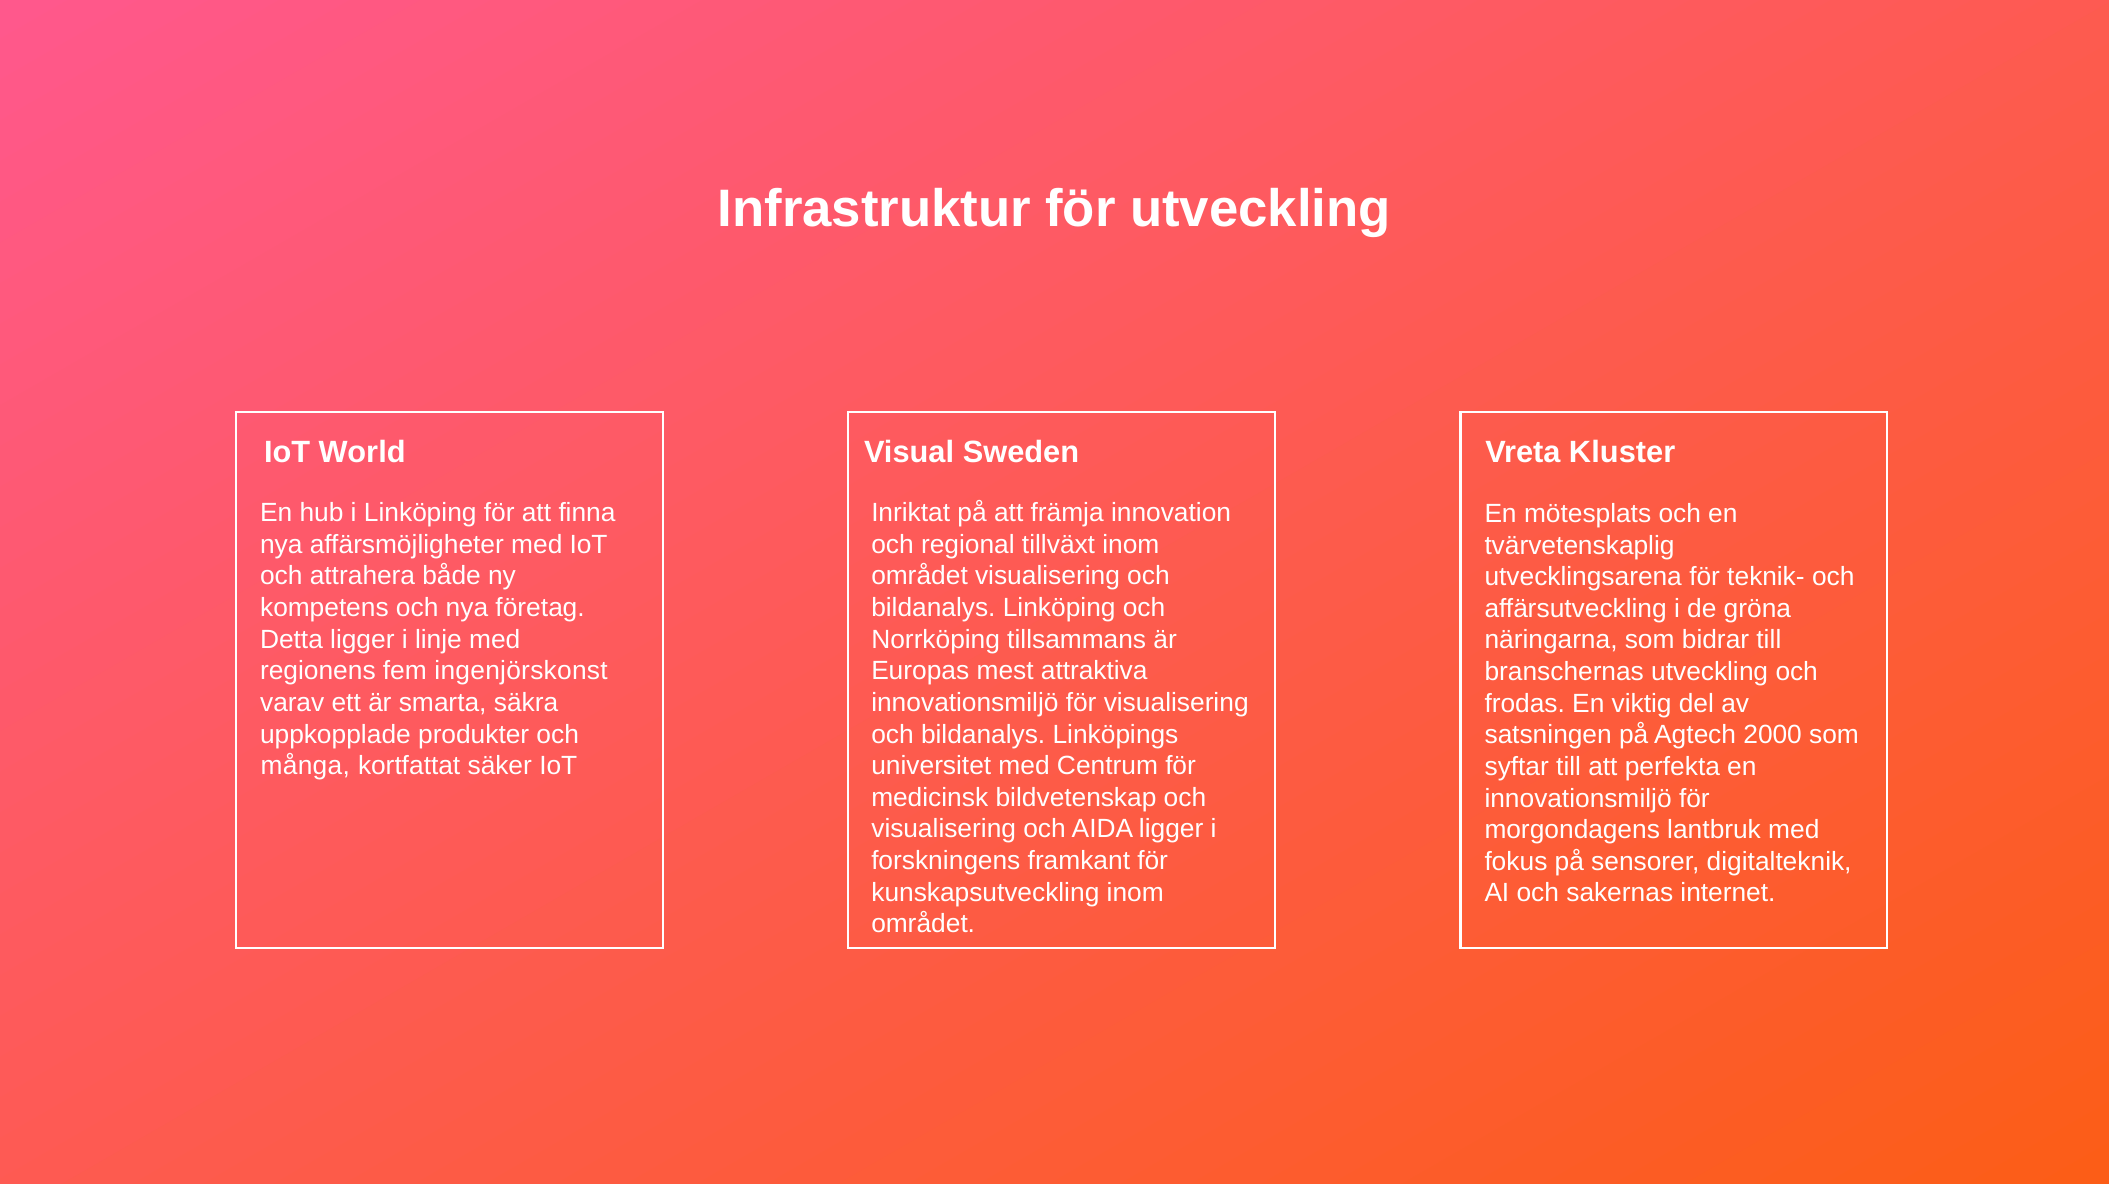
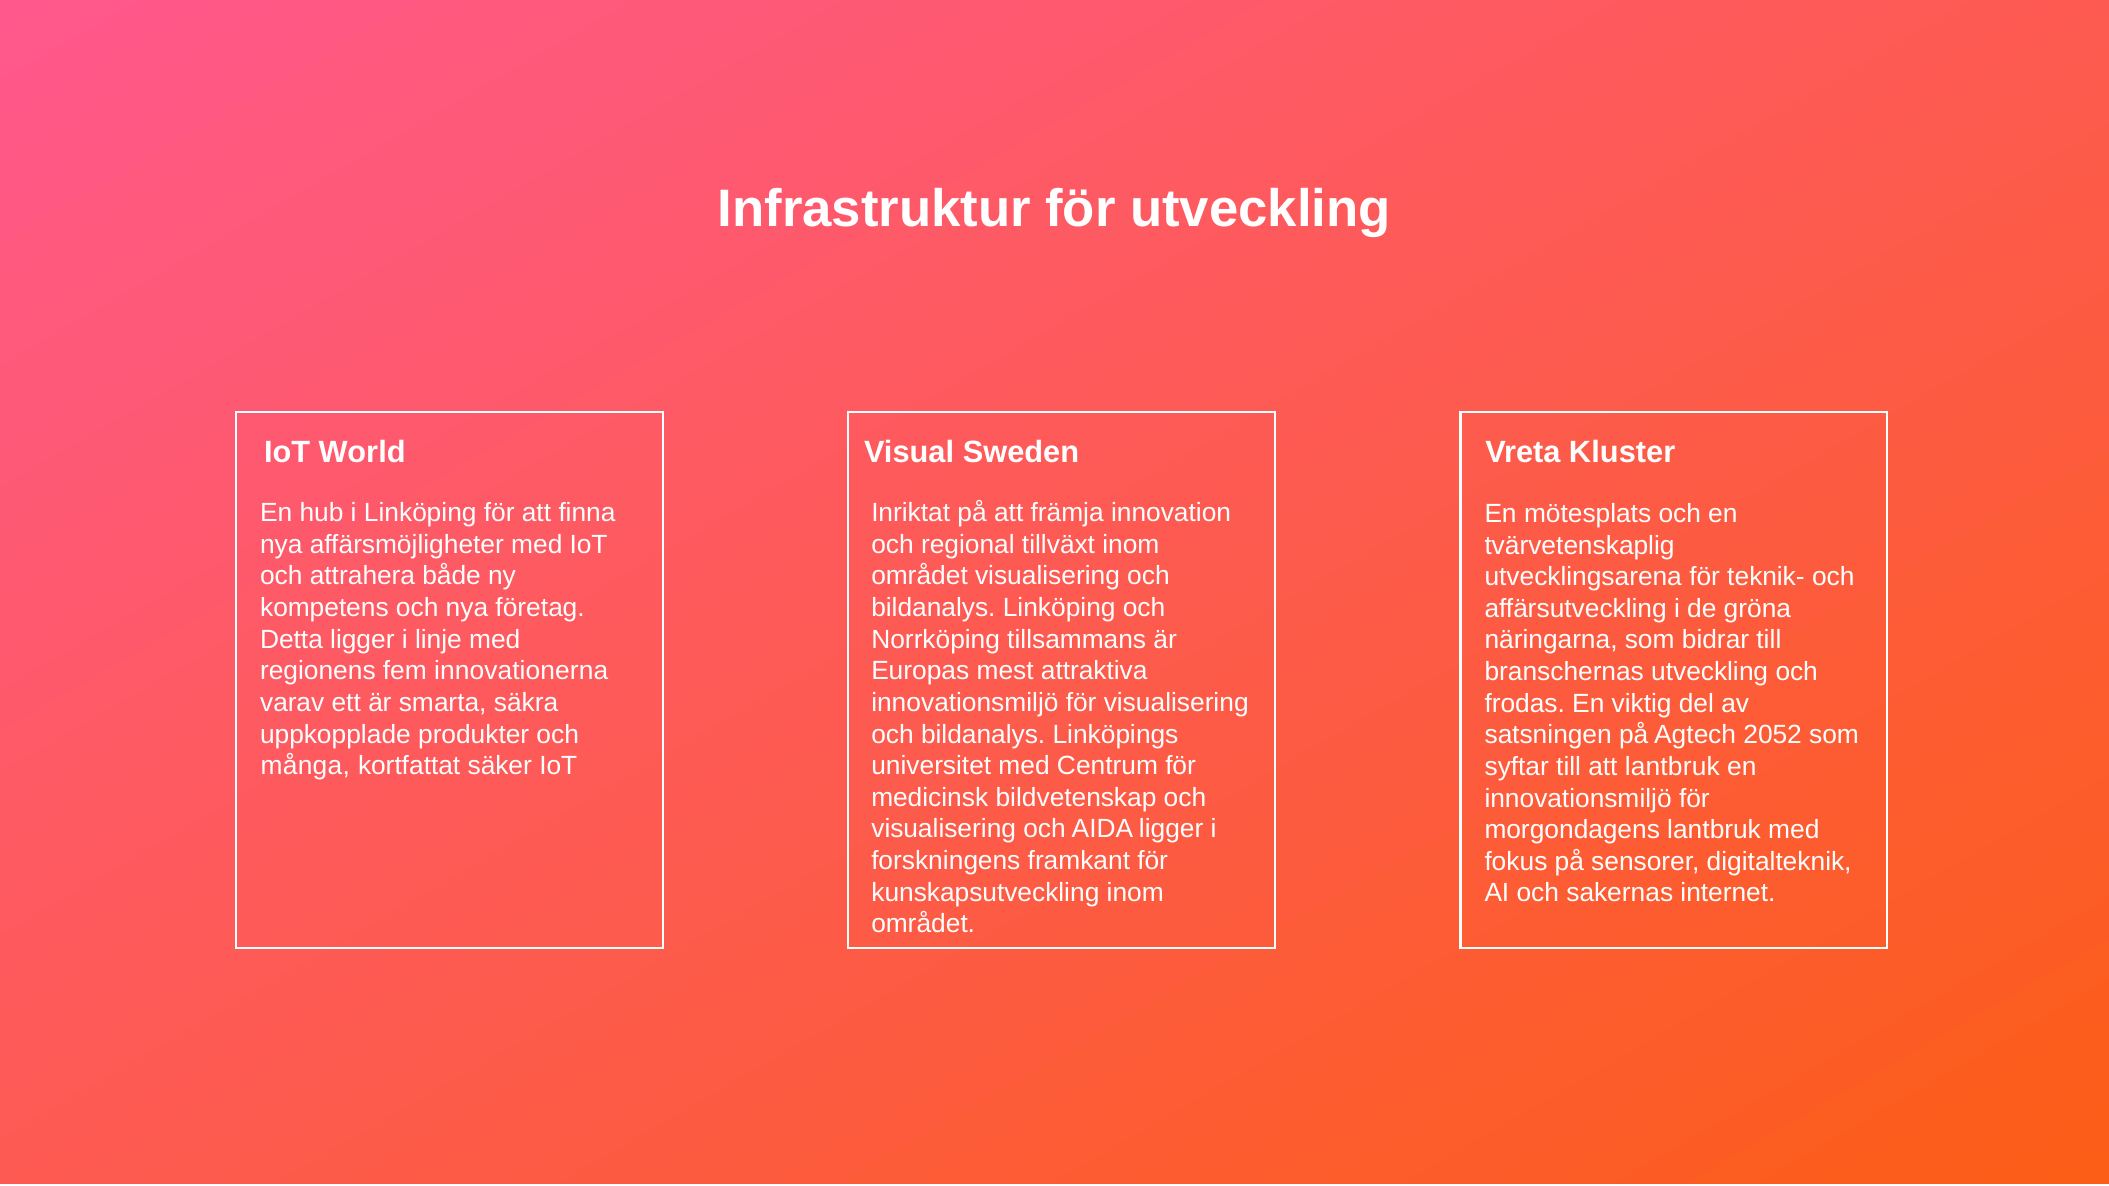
ingenjörskonst: ingenjörskonst -> innovationerna
2000: 2000 -> 2052
att perfekta: perfekta -> lantbruk
